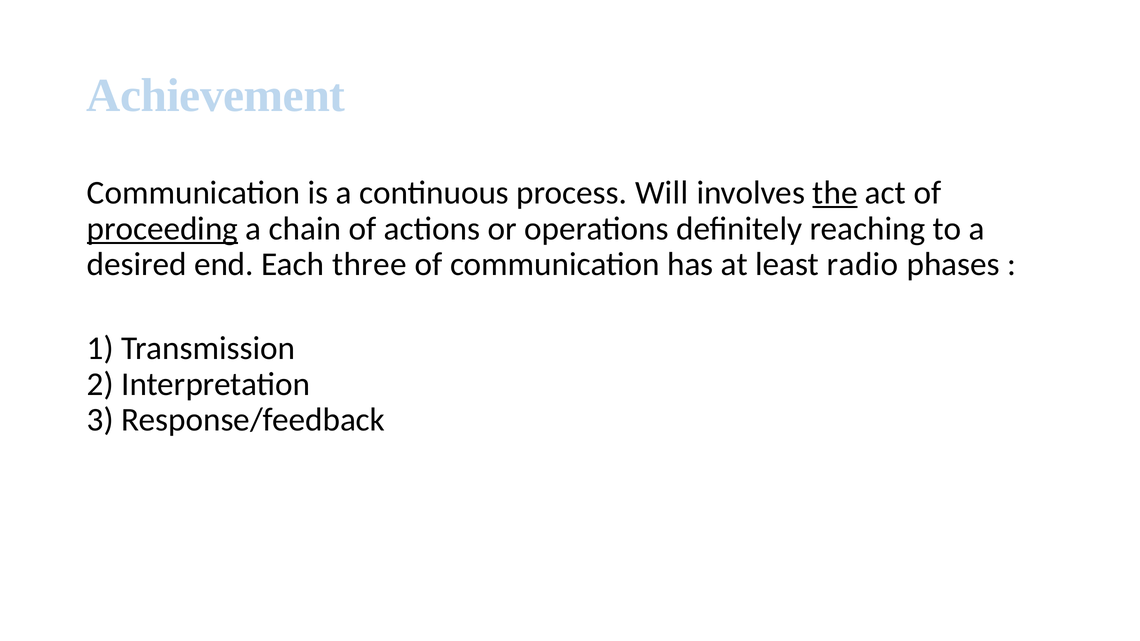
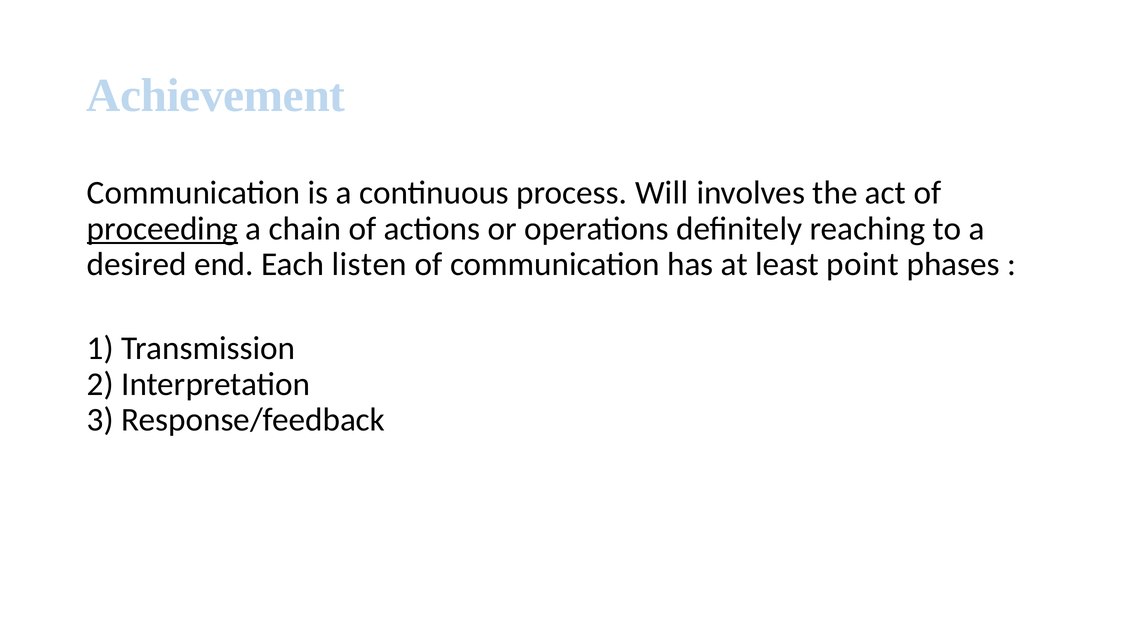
the underline: present -> none
three: three -> listen
radio: radio -> point
